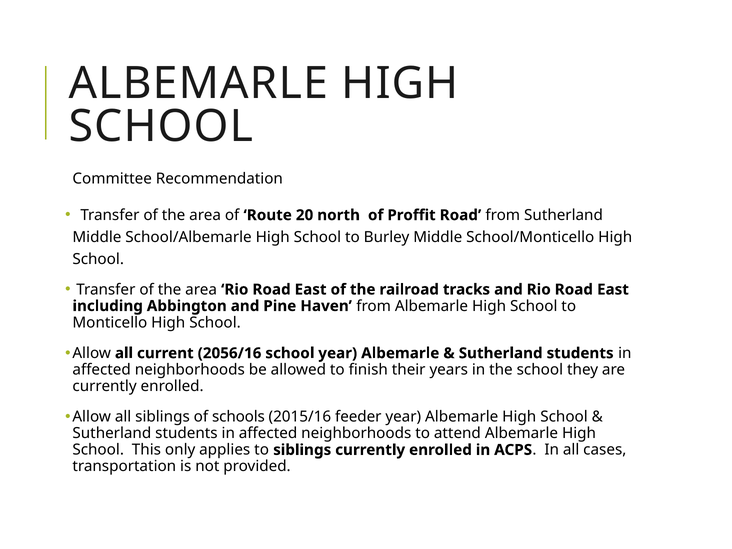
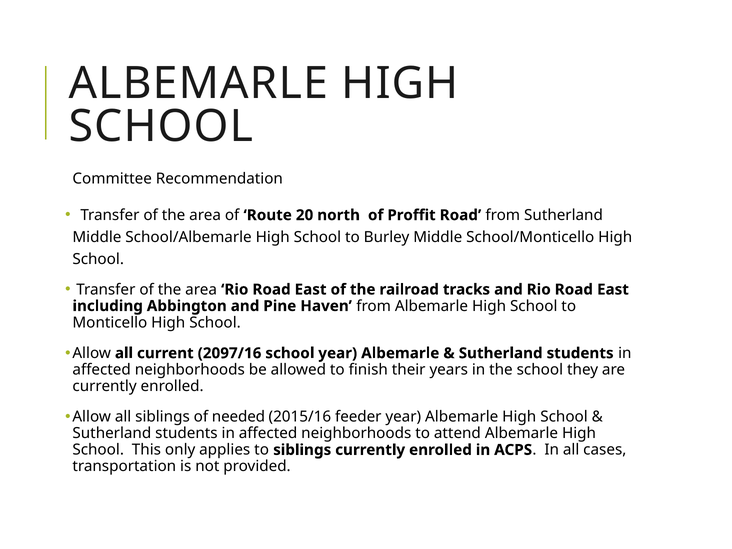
2056/16: 2056/16 -> 2097/16
schools: schools -> needed
